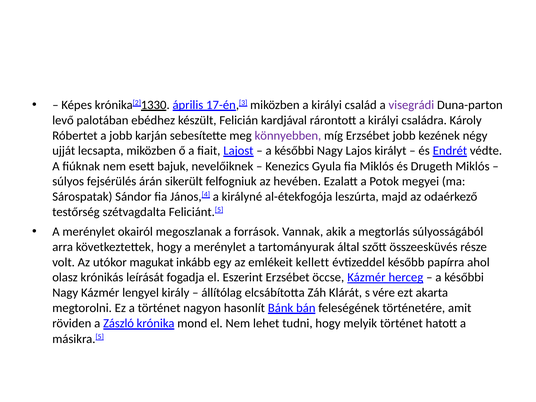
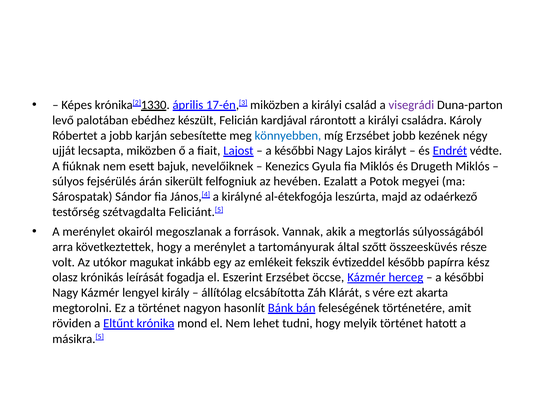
könnyebben colour: purple -> blue
kellett: kellett -> fekszik
ahol: ahol -> kész
Zászló: Zászló -> Eltűnt
